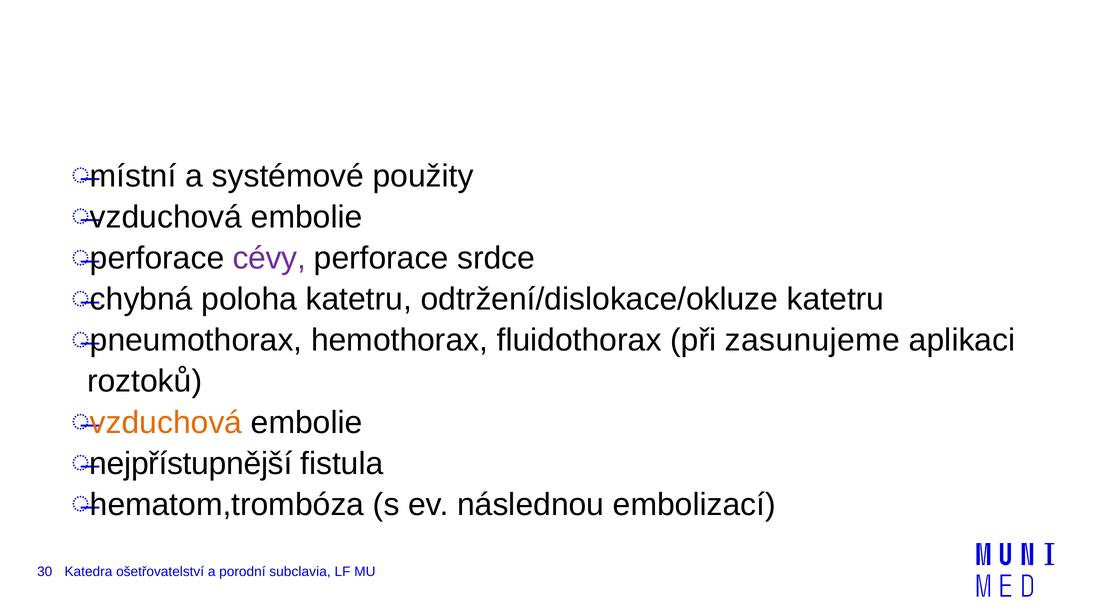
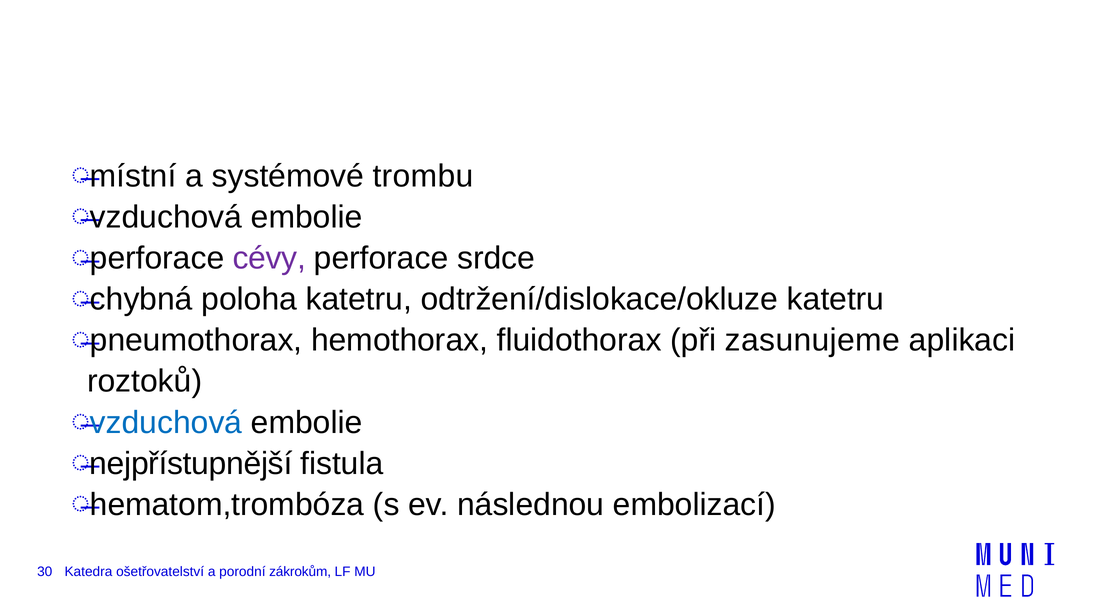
použity: použity -> trombu
vzduchová at (166, 422) colour: orange -> blue
subclavia: subclavia -> zákrokům
